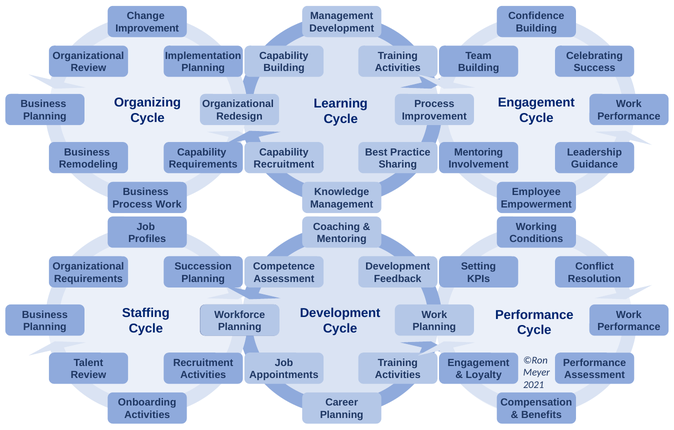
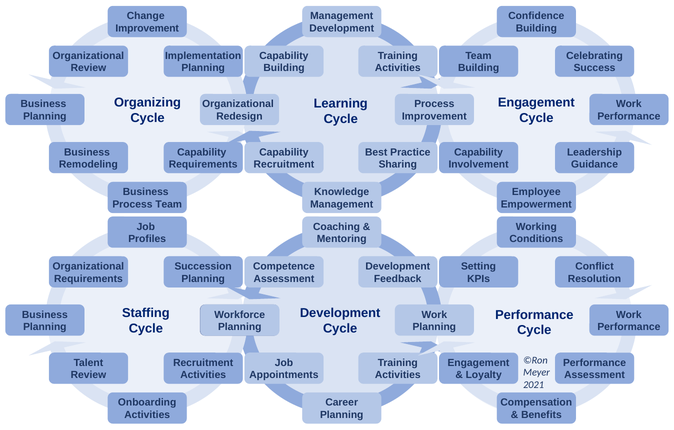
Mentoring at (479, 152): Mentoring -> Capability
Process Work: Work -> Team
